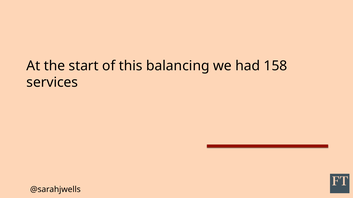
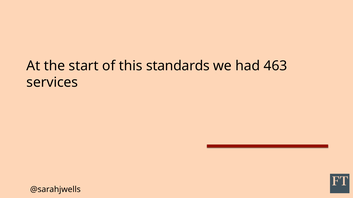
balancing: balancing -> standards
158: 158 -> 463
